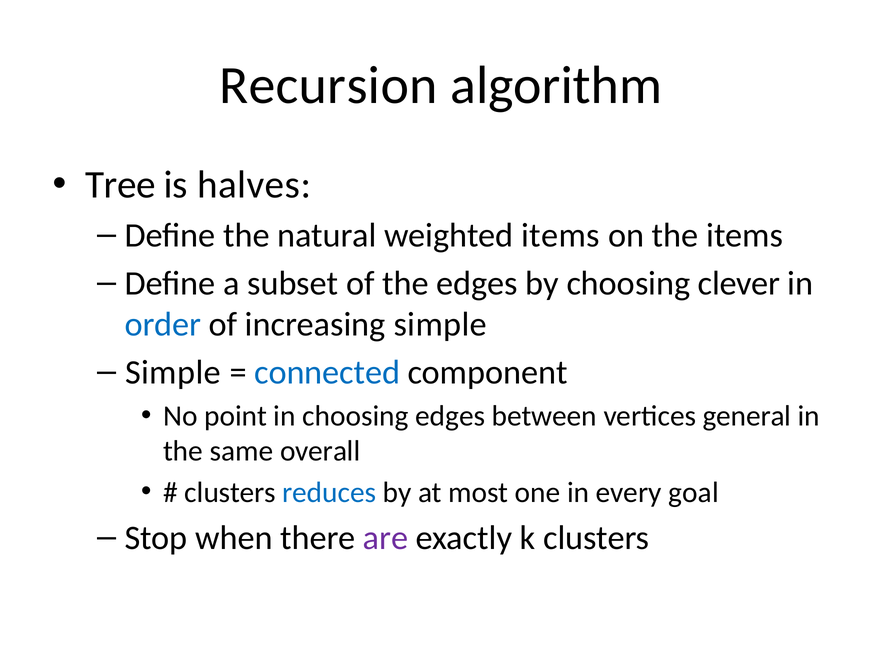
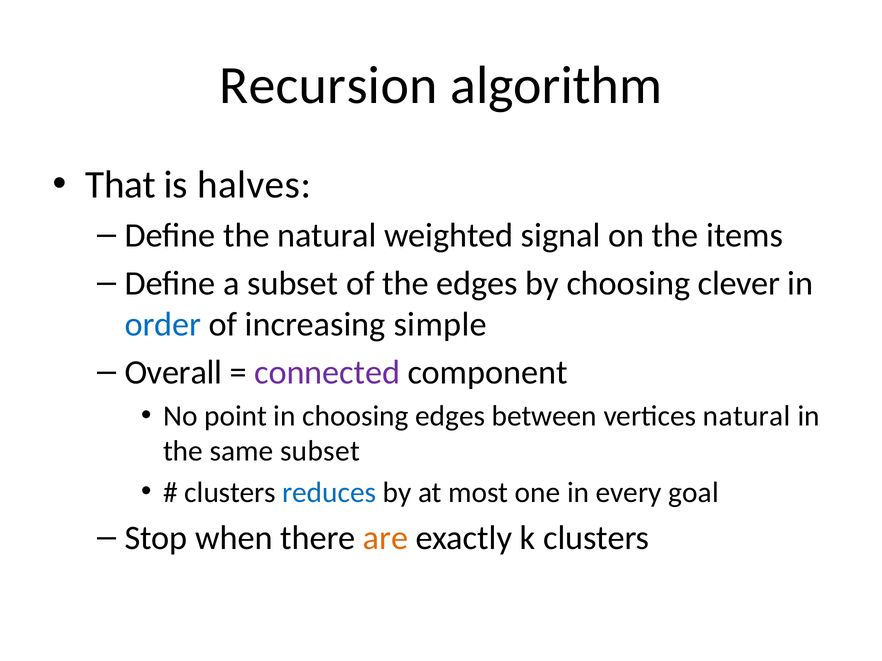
Tree: Tree -> That
weighted items: items -> signal
Simple at (173, 373): Simple -> Overall
connected colour: blue -> purple
vertices general: general -> natural
same overall: overall -> subset
are colour: purple -> orange
